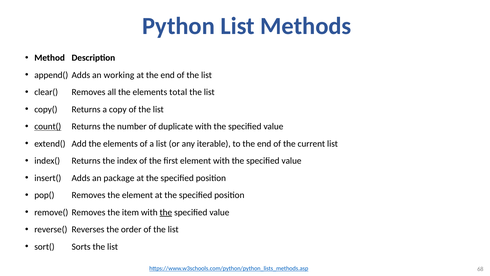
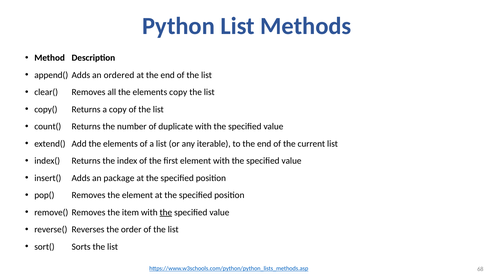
working: working -> ordered
elements total: total -> copy
count( underline: present -> none
